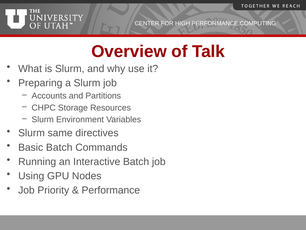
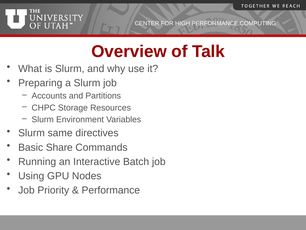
Basic Batch: Batch -> Share
